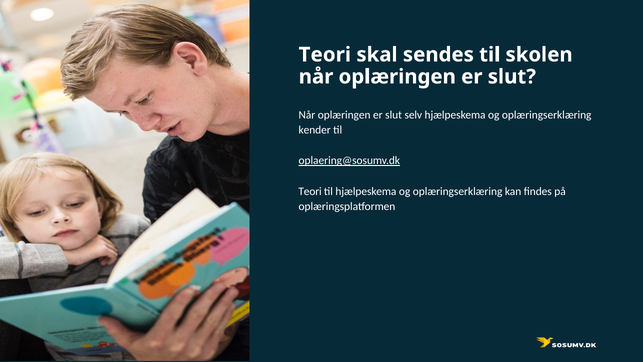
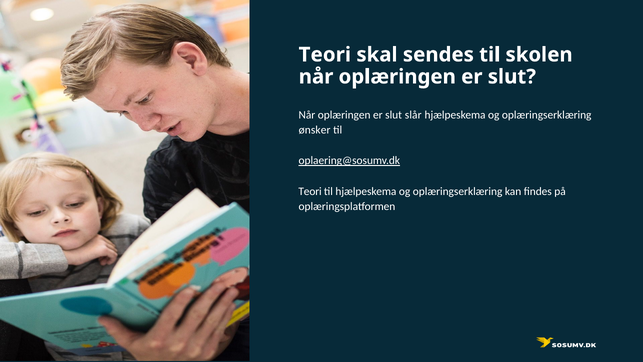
selv: selv -> slår
kender: kender -> ønsker
